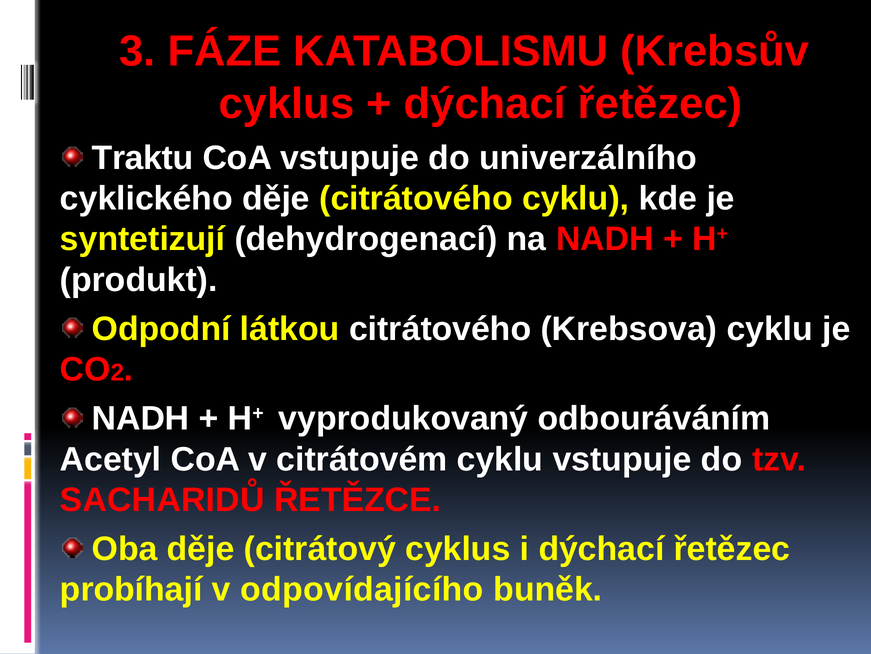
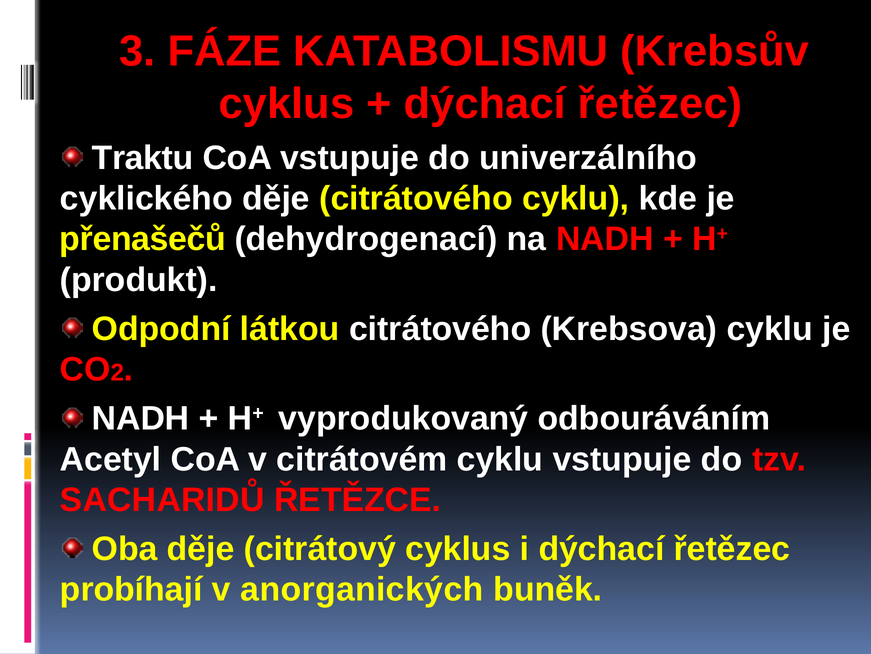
syntetizují: syntetizují -> přenašečů
odpovídajícího: odpovídajícího -> anorganických
